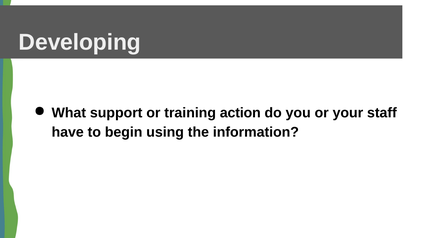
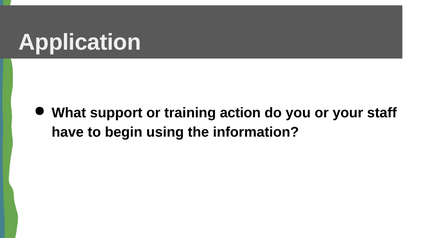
Developing: Developing -> Application
